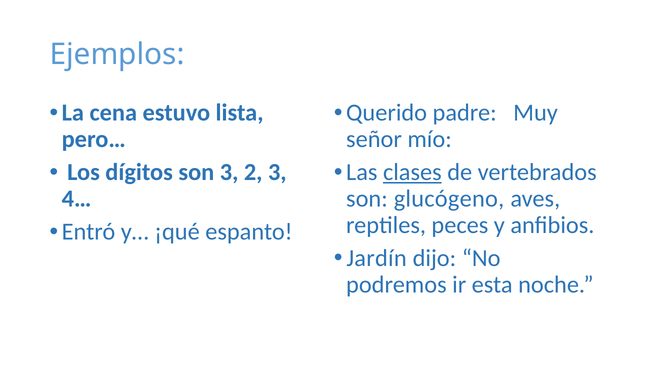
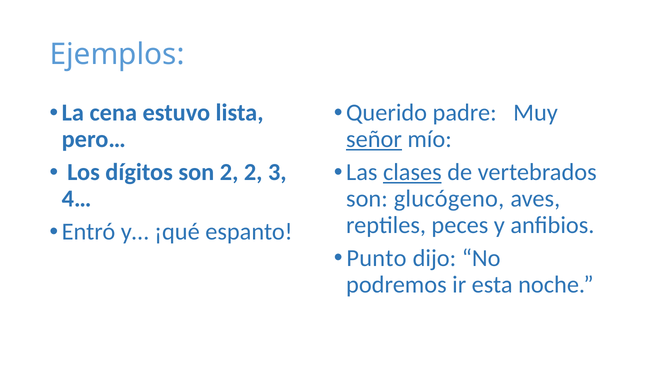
señor underline: none -> present
son 3: 3 -> 2
Jardín: Jardín -> Punto
